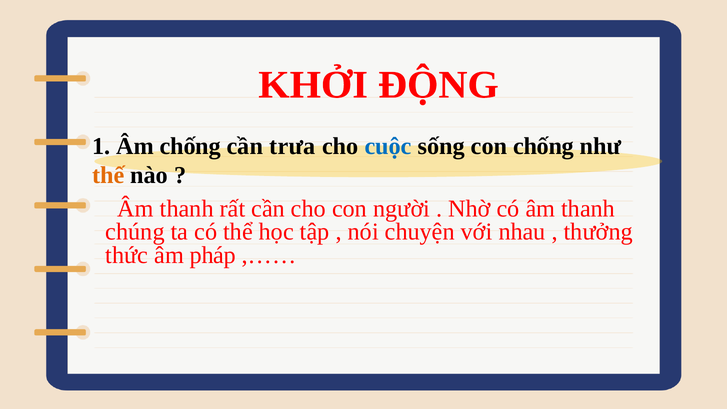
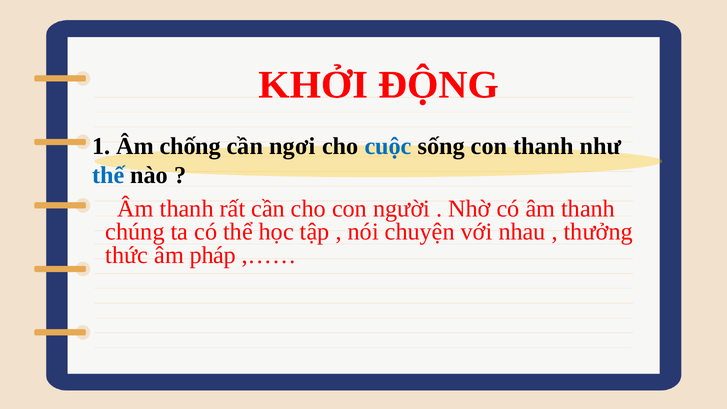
trưa: trưa -> ngơi
con chống: chống -> thanh
thế colour: orange -> blue
